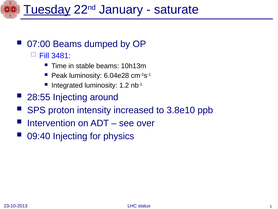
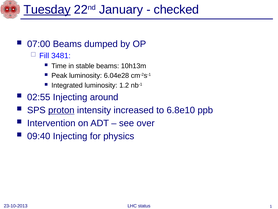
saturate: saturate -> checked
28:55: 28:55 -> 02:55
proton underline: none -> present
3.8e10: 3.8e10 -> 6.8e10
